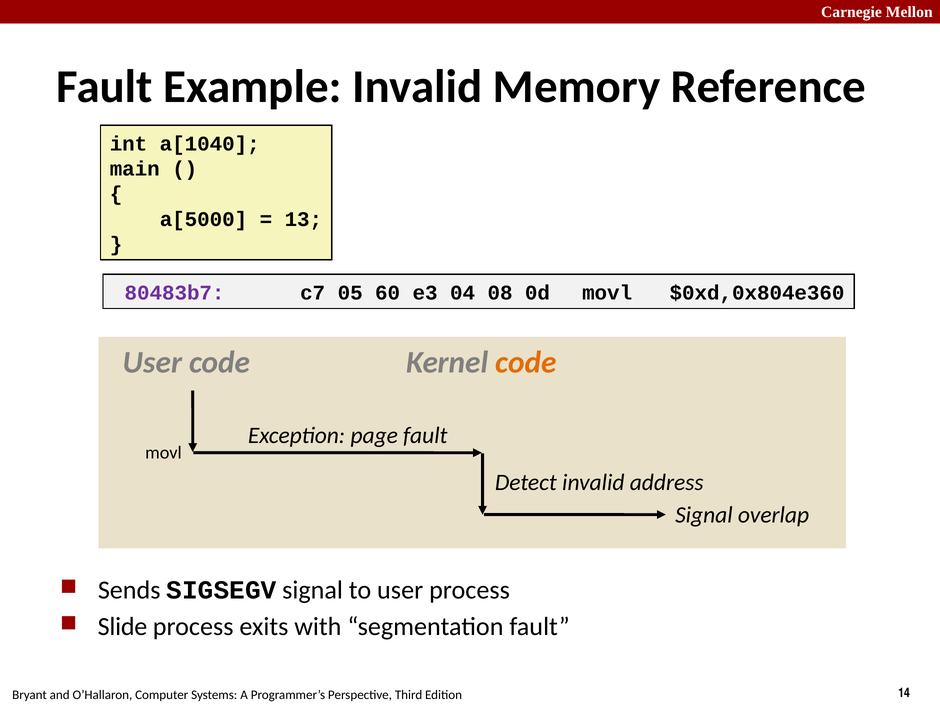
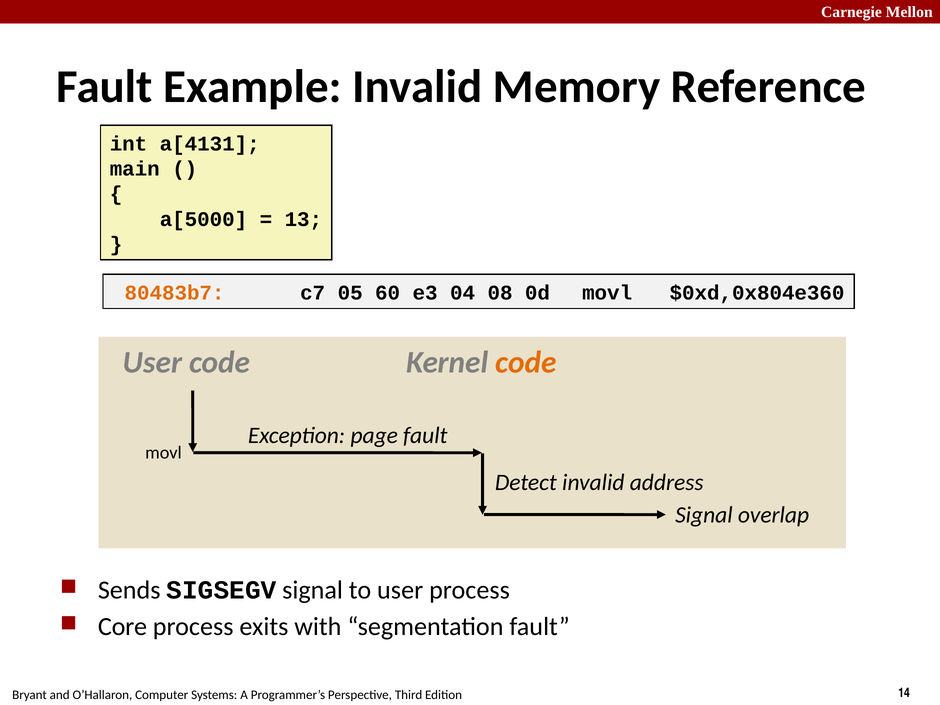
a[1040: a[1040 -> a[4131
80483b7 colour: purple -> orange
Slide: Slide -> Core
